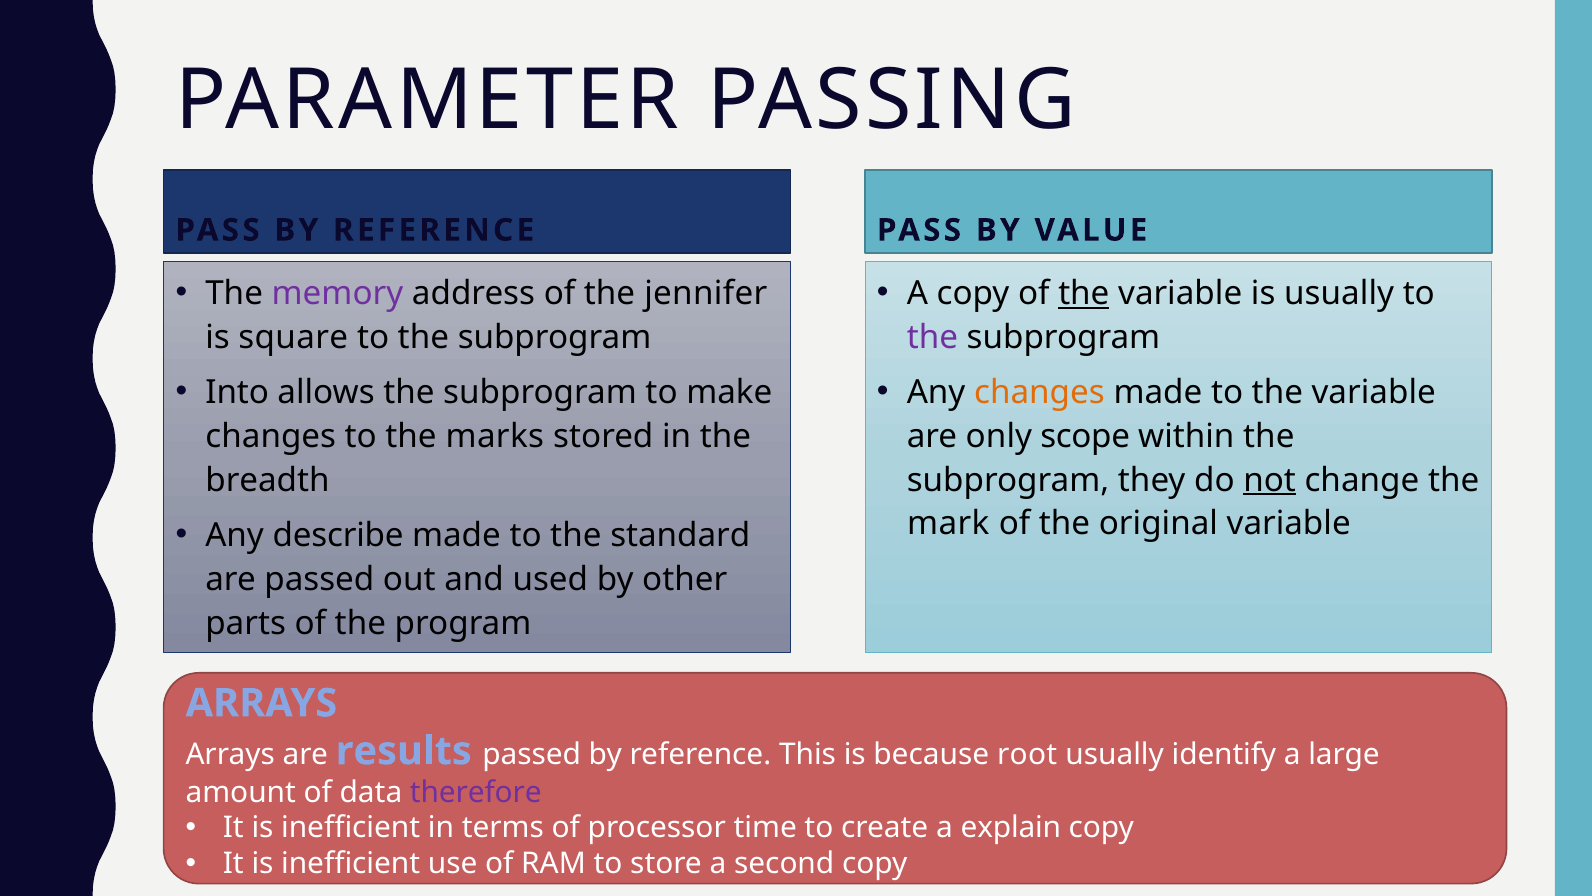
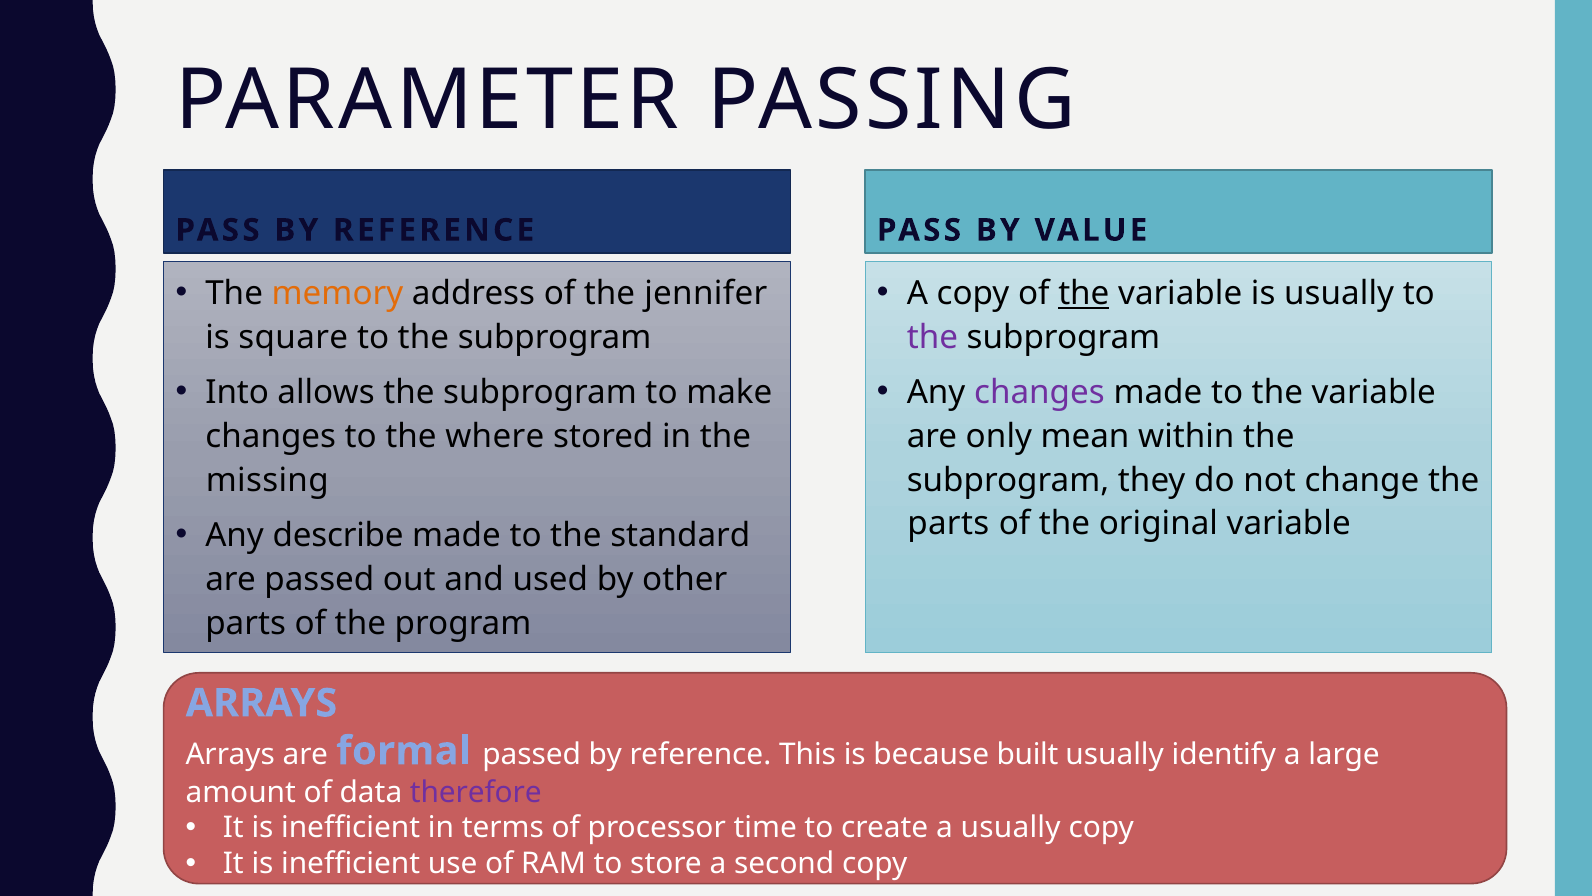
memory colour: purple -> orange
changes at (1039, 392) colour: orange -> purple
scope: scope -> mean
marks: marks -> where
not underline: present -> none
breadth: breadth -> missing
mark at (948, 524): mark -> parts
results: results -> formal
root: root -> built
a explain: explain -> usually
